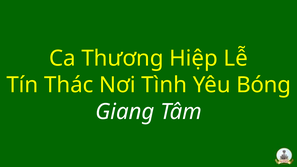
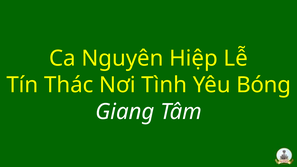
Thương: Thương -> Nguyên
